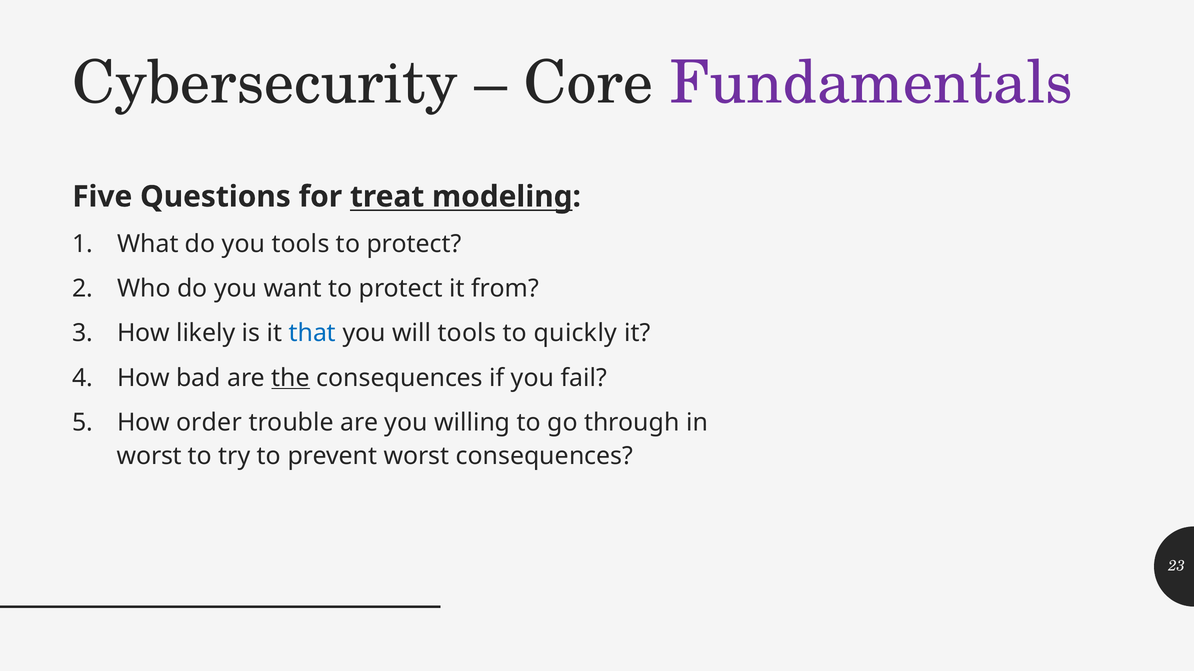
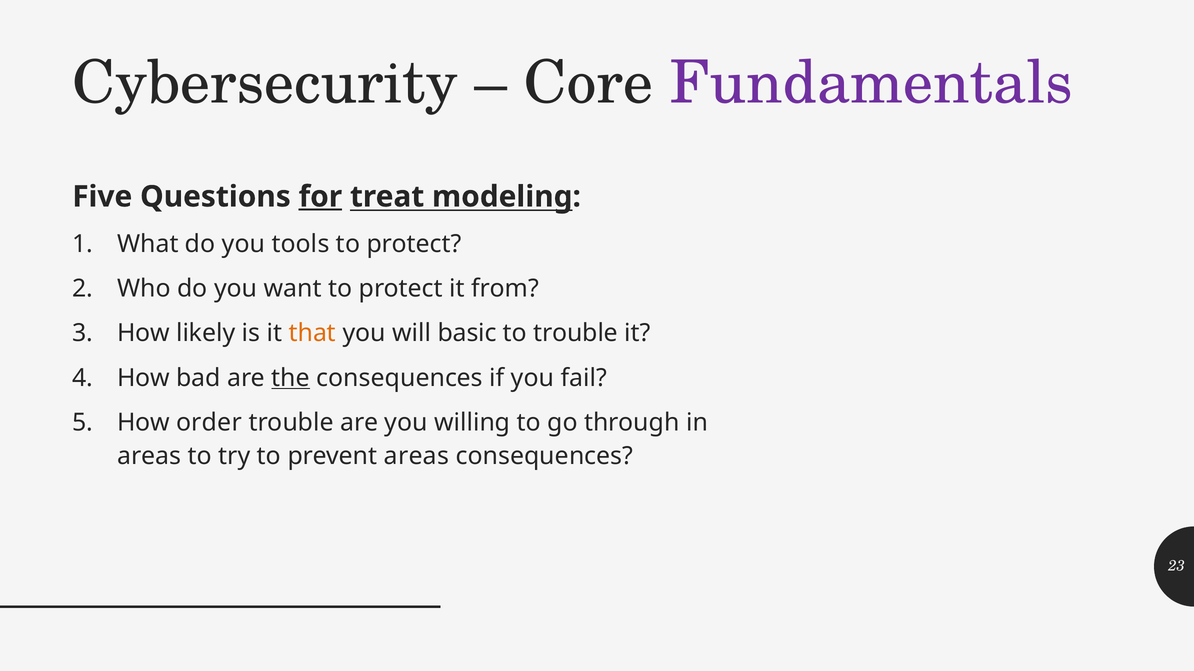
for underline: none -> present
that colour: blue -> orange
will tools: tools -> basic
to quickly: quickly -> trouble
worst at (149, 456): worst -> areas
prevent worst: worst -> areas
